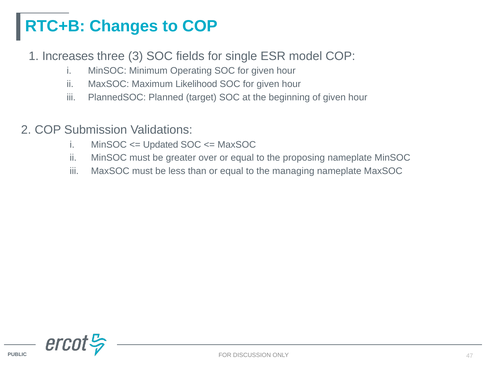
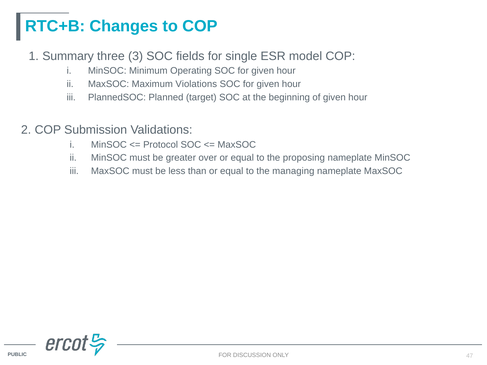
Increases: Increases -> Summary
Likelihood: Likelihood -> Violations
Updated: Updated -> Protocol
